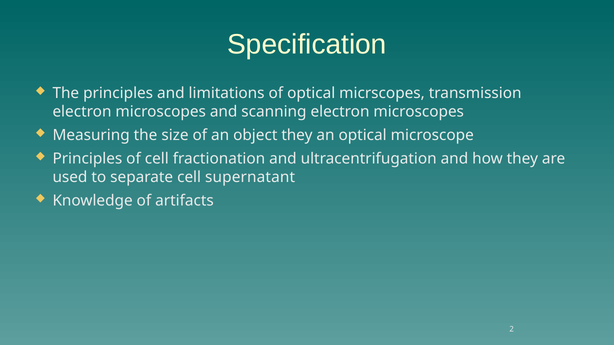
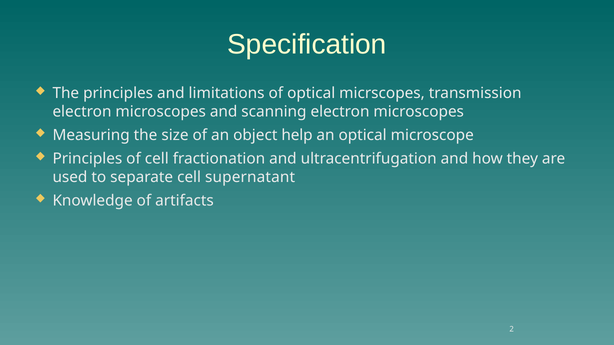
object they: they -> help
